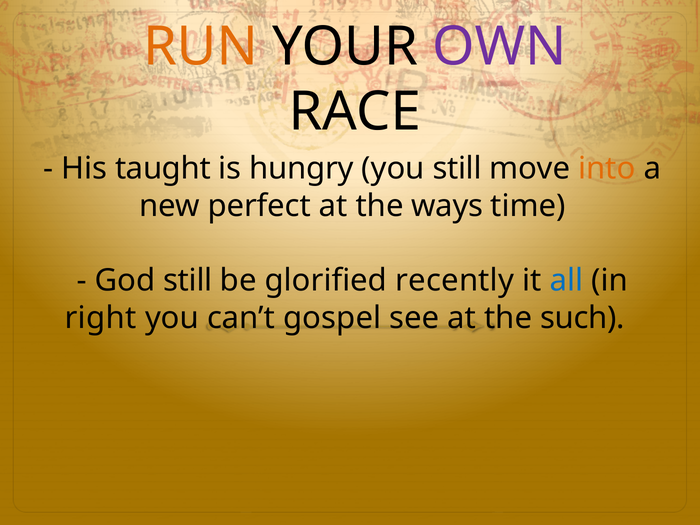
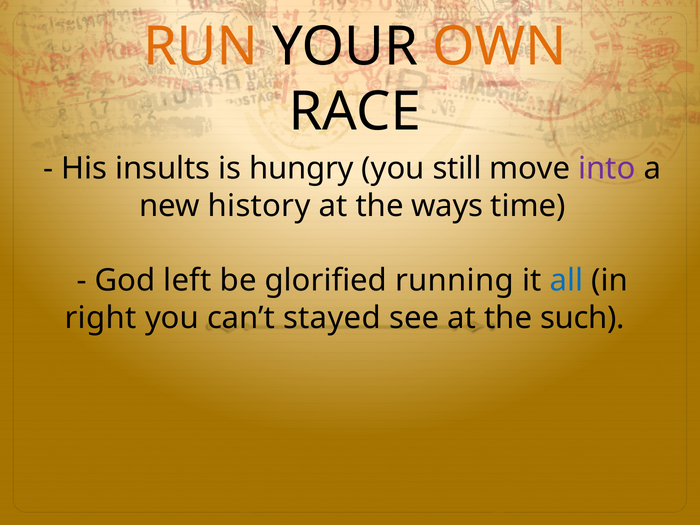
OWN colour: purple -> orange
taught: taught -> insults
into colour: orange -> purple
perfect: perfect -> history
God still: still -> left
recently: recently -> running
gospel: gospel -> stayed
